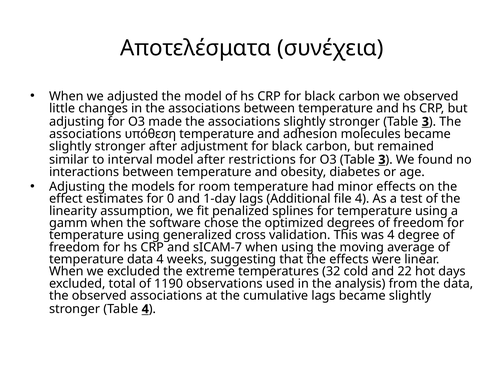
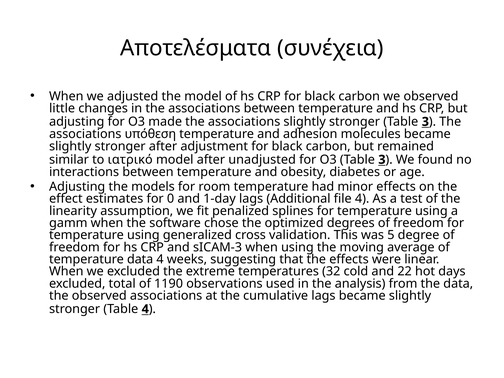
interval: interval -> ιατρικό
restrictions: restrictions -> unadjusted
was 4: 4 -> 5
sICAM-7: sICAM-7 -> sICAM-3
